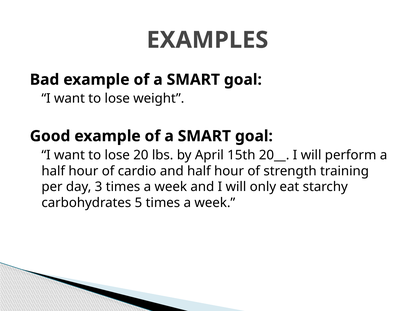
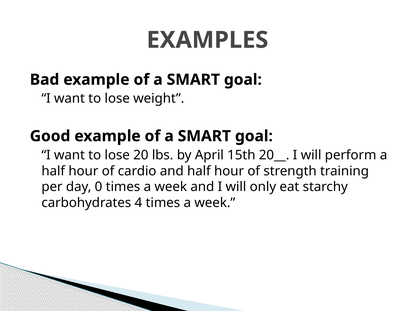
3: 3 -> 0
5: 5 -> 4
